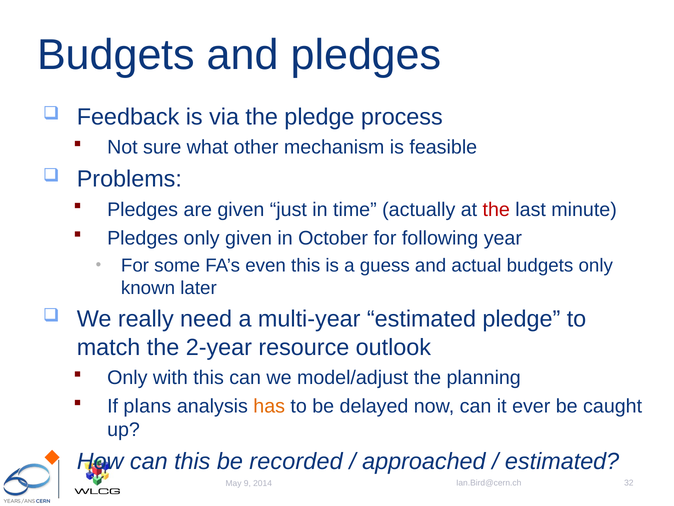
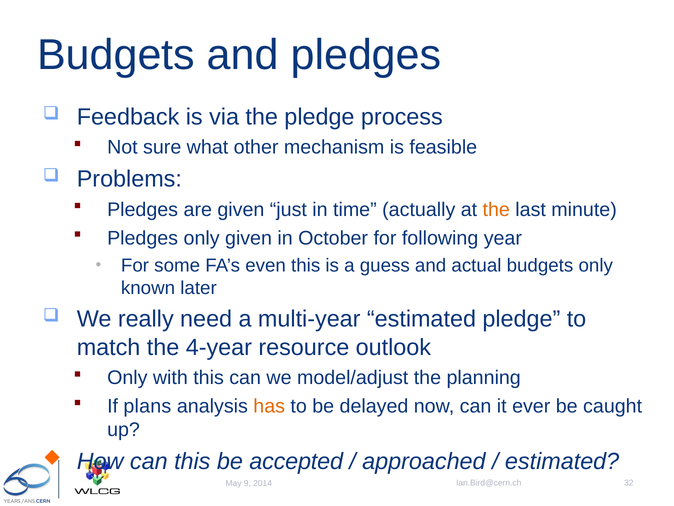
the at (496, 209) colour: red -> orange
2-year: 2-year -> 4-year
recorded: recorded -> accepted
